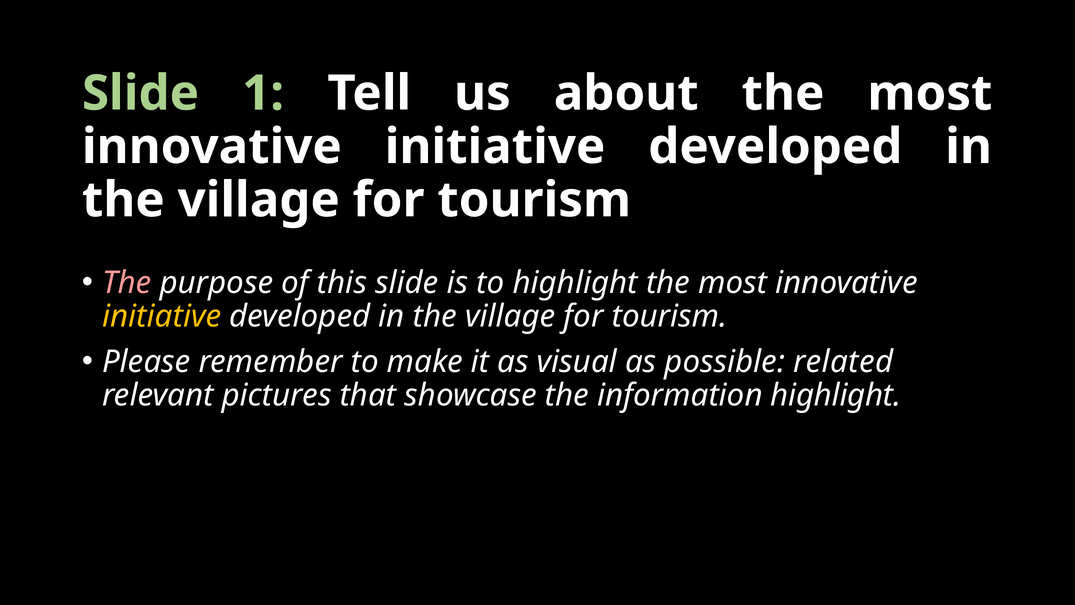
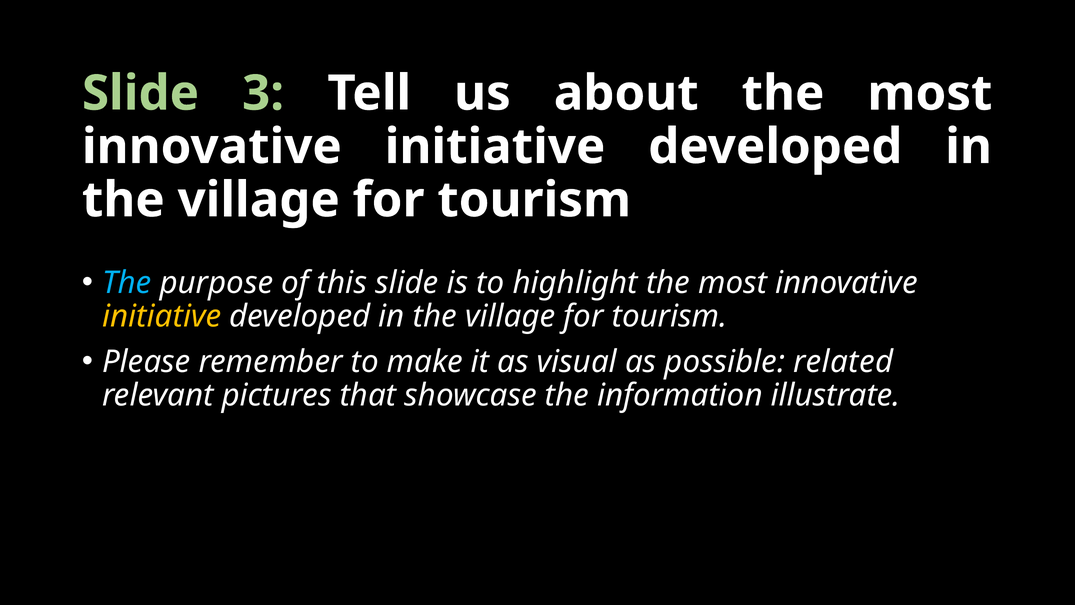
1: 1 -> 3
The at (127, 283) colour: pink -> light blue
information highlight: highlight -> illustrate
